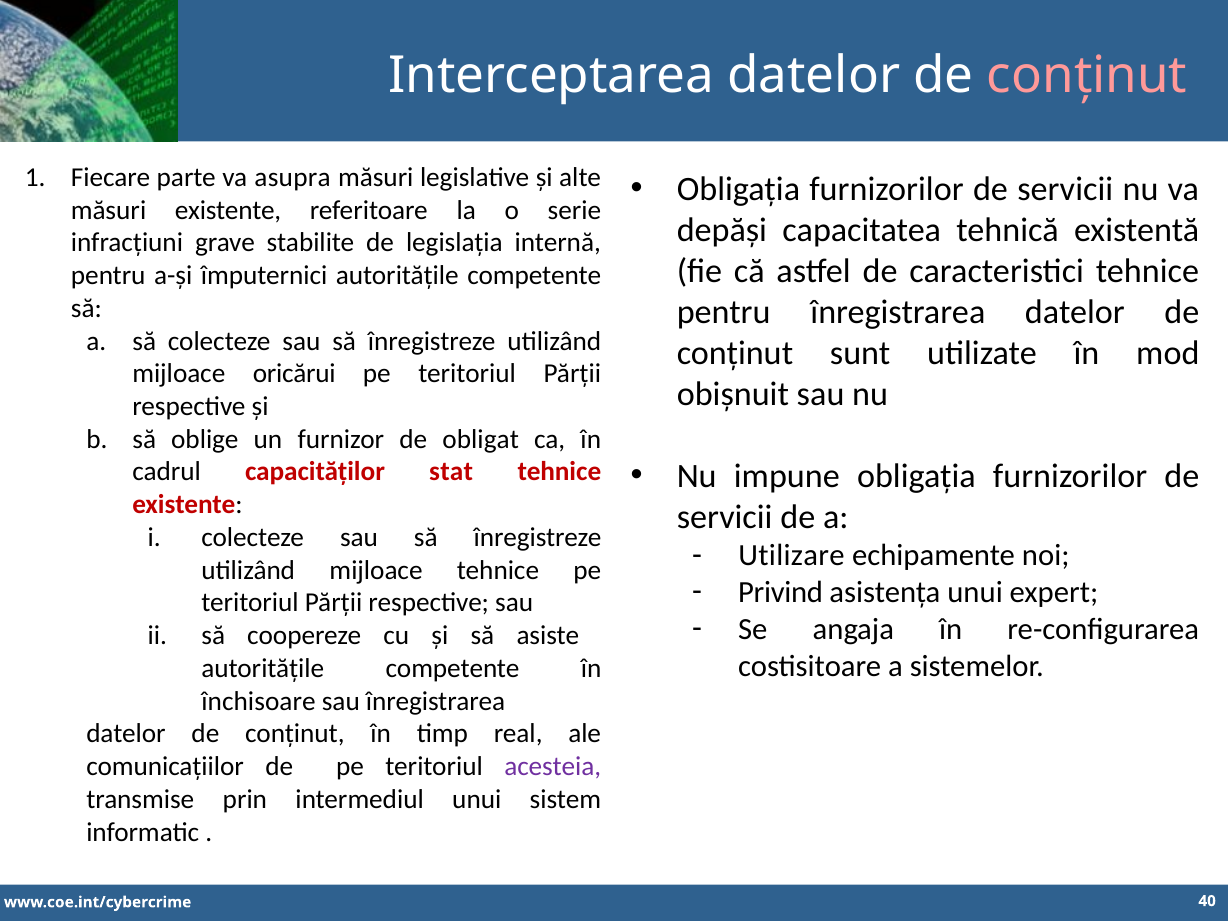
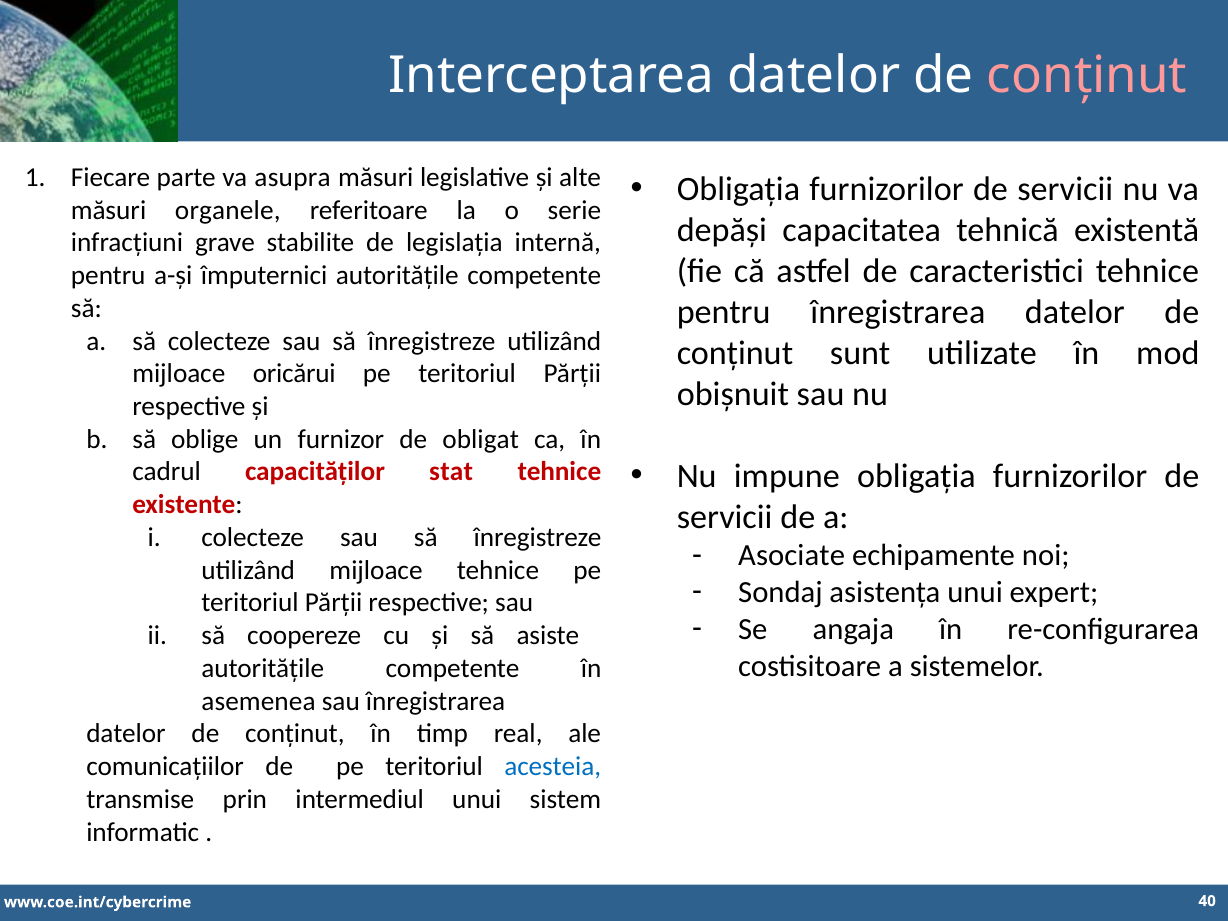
măsuri existente: existente -> organele
Utilizare: Utilizare -> Asociate
Privind: Privind -> Sondaj
închisoare: închisoare -> asemenea
acesteia colour: purple -> blue
